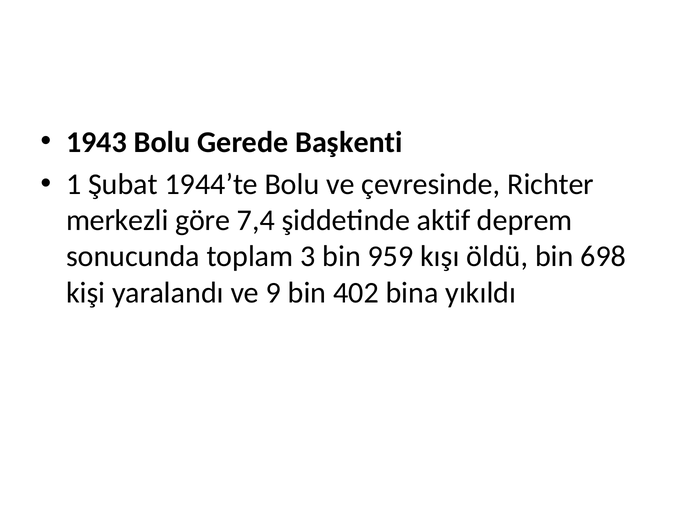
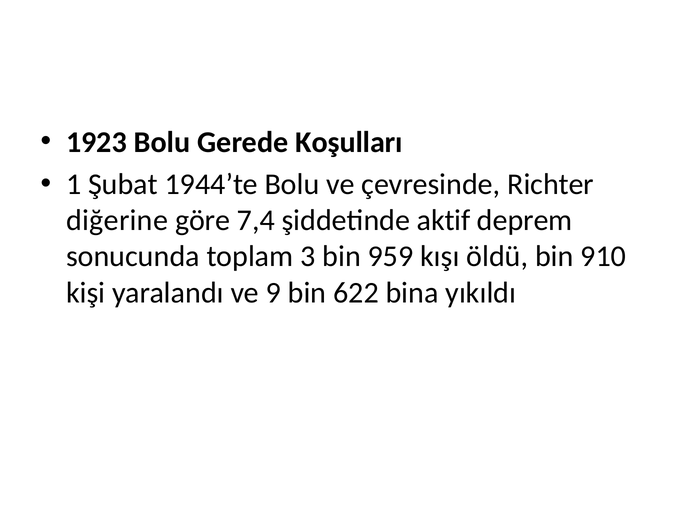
1943: 1943 -> 1923
Başkenti: Başkenti -> Koşulları
merkezli: merkezli -> diğerine
698: 698 -> 910
402: 402 -> 622
